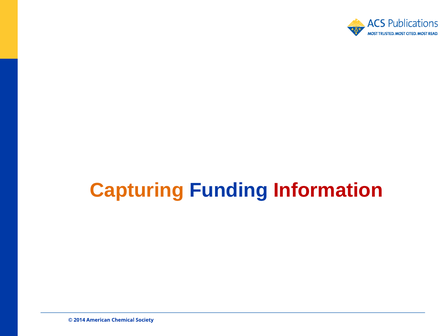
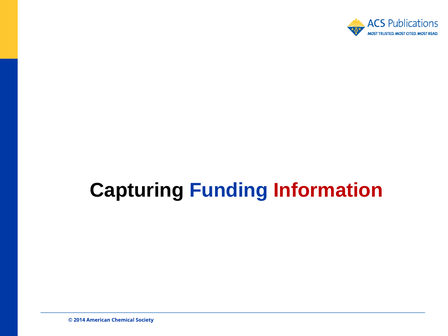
Capturing colour: orange -> black
